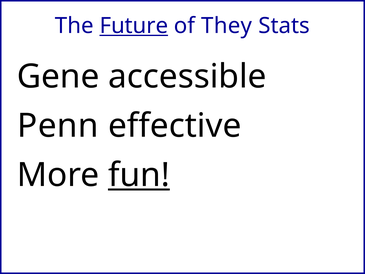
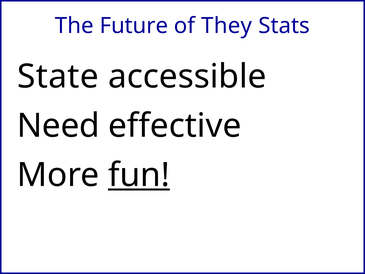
Future underline: present -> none
Gene: Gene -> State
Penn: Penn -> Need
